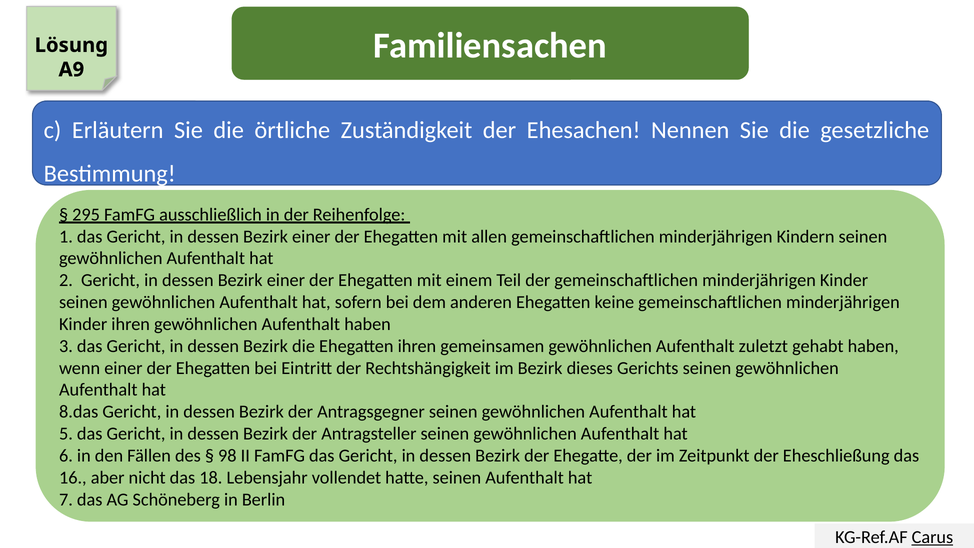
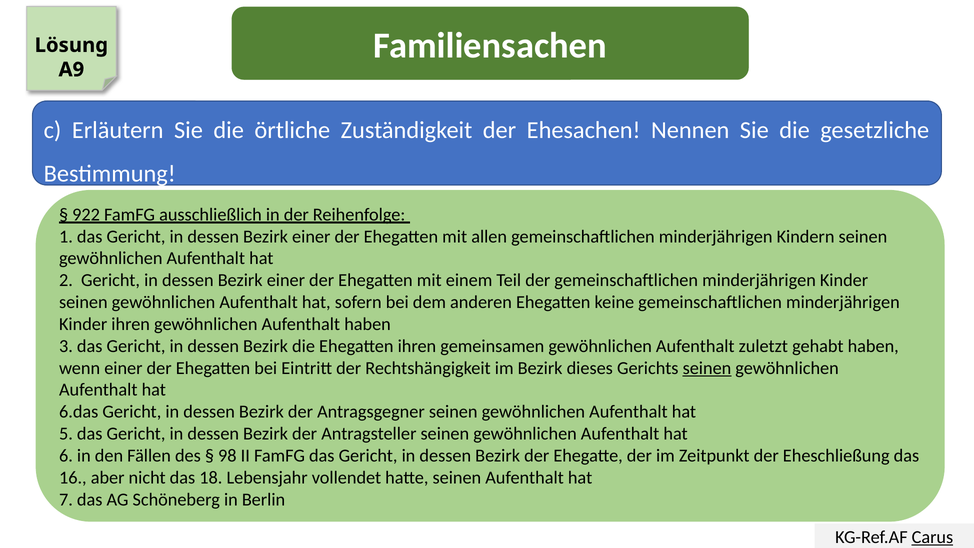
295: 295 -> 922
seinen at (707, 368) underline: none -> present
8.das: 8.das -> 6.das
